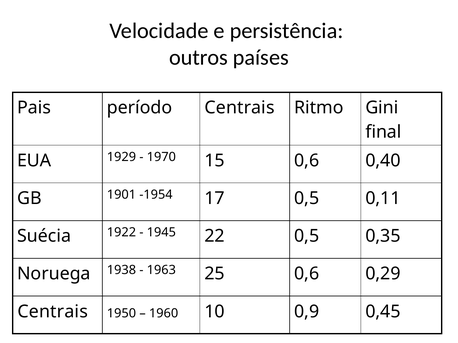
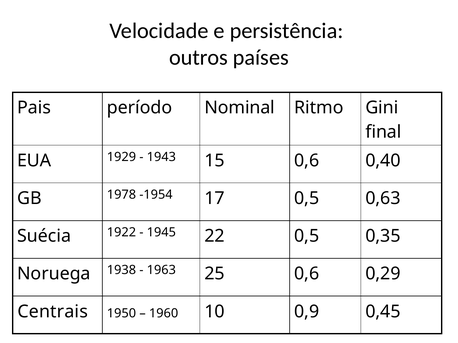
período Centrais: Centrais -> Nominal
1970: 1970 -> 1943
1901: 1901 -> 1978
0,11: 0,11 -> 0,63
